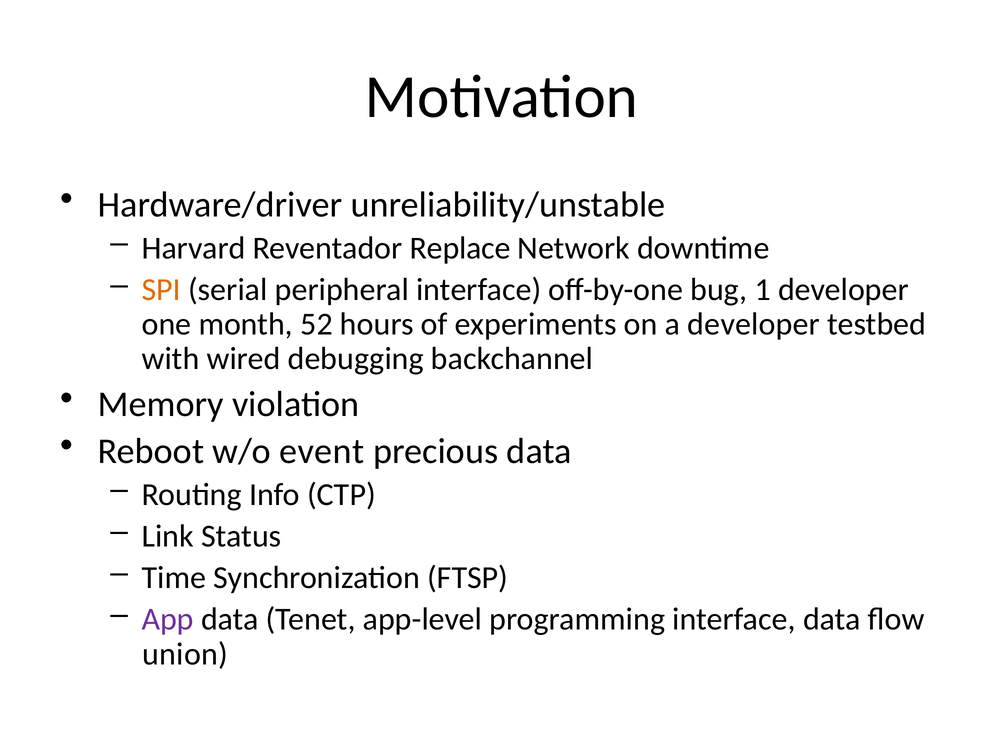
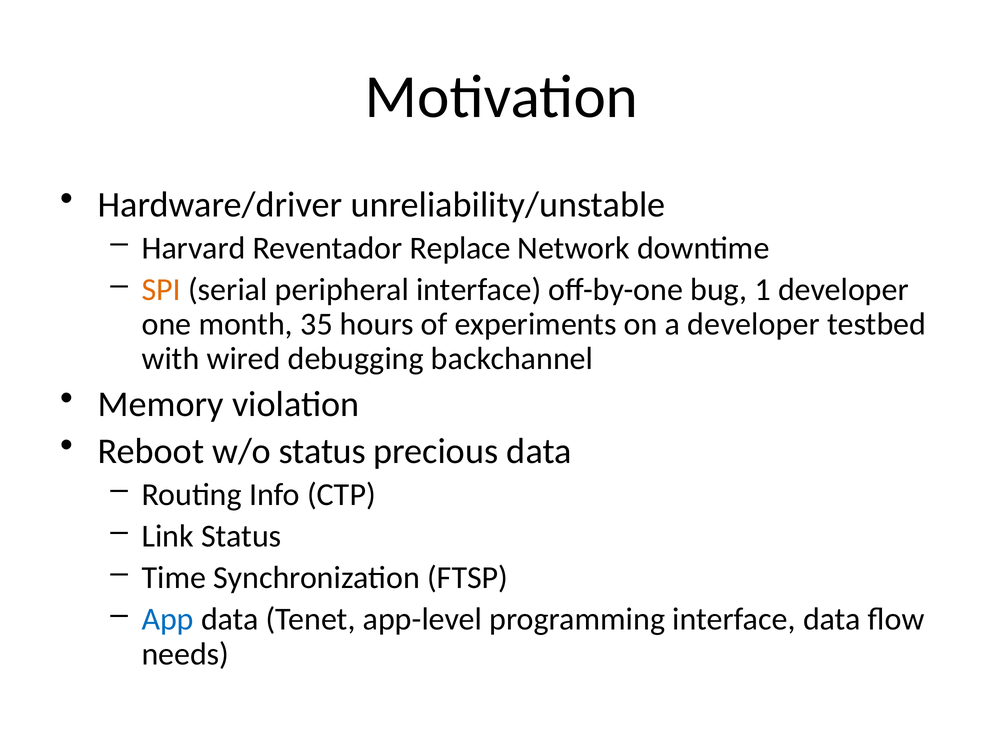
52: 52 -> 35
w/o event: event -> status
App colour: purple -> blue
union: union -> needs
